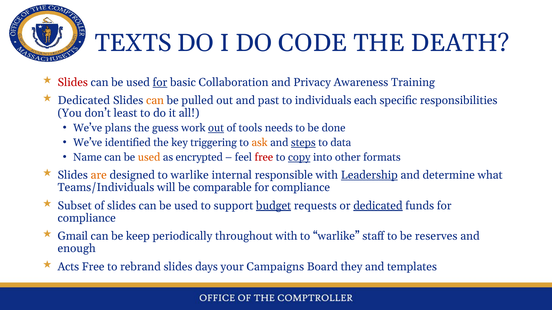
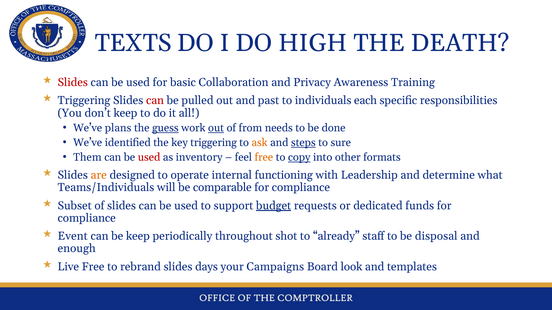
CODE: CODE -> HIGH
for at (160, 83) underline: present -> none
Dedicated at (84, 101): Dedicated -> Triggering
can at (155, 101) colour: orange -> red
don’t least: least -> keep
guess underline: none -> present
tools: tools -> from
data: data -> sure
Name: Name -> Them
used at (149, 157) colour: orange -> red
encrypted: encrypted -> inventory
free at (264, 157) colour: red -> orange
designed to warlike: warlike -> operate
responsible: responsible -> functioning
Leadership underline: present -> none
dedicated at (378, 206) underline: present -> none
Gmail: Gmail -> Event
throughout with: with -> shot
warlike at (336, 236): warlike -> already
reserves: reserves -> disposal
Acts: Acts -> Live
they: they -> look
